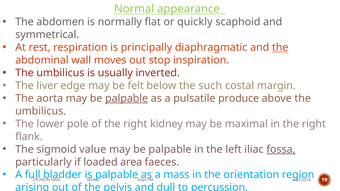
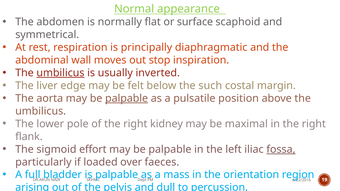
quickly: quickly -> surface
the at (280, 47) underline: present -> none
umbilicus at (60, 73) underline: none -> present
produce: produce -> position
value: value -> effort
area: area -> over
